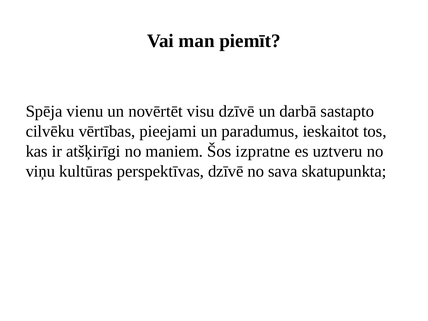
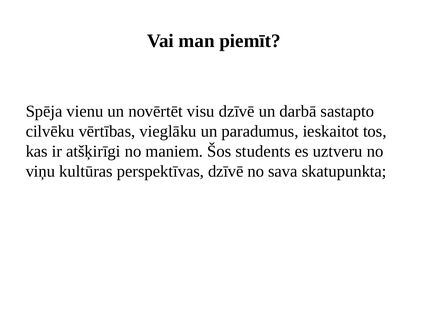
pieejami: pieejami -> vieglāku
izpratne: izpratne -> students
